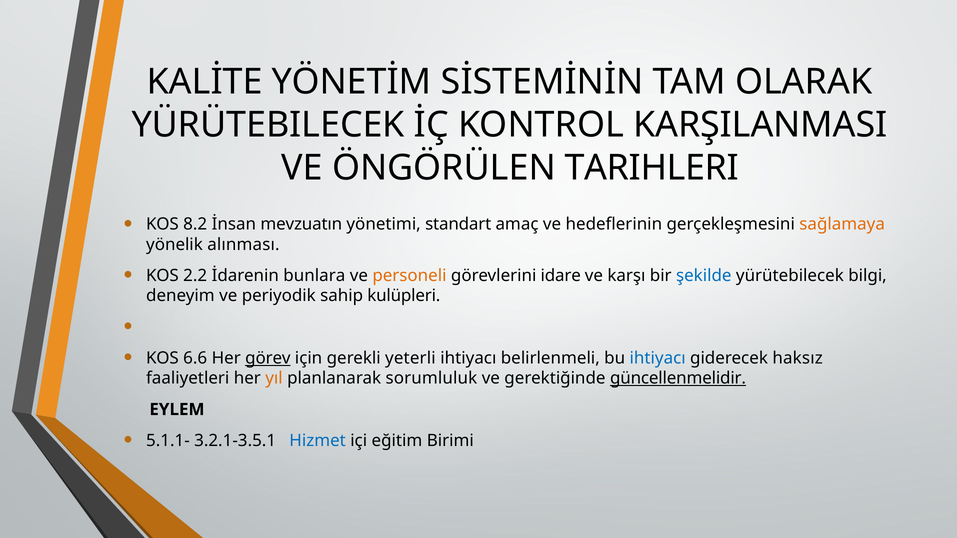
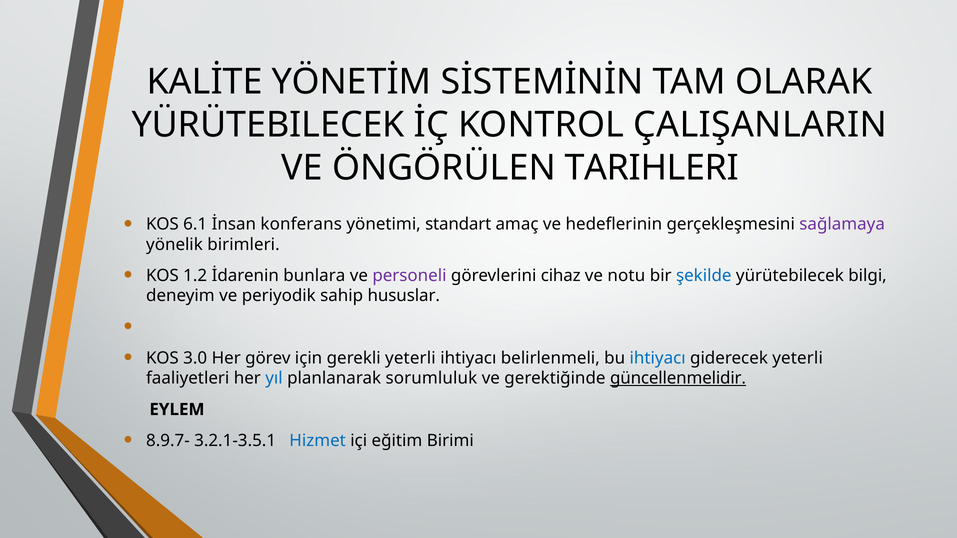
KARŞILANMASI: KARŞILANMASI -> ÇALIŞANLARIN
8.2: 8.2 -> 6.1
mevzuatın: mevzuatın -> konferans
sağlamaya colour: orange -> purple
alınması: alınması -> birimleri
2.2: 2.2 -> 1.2
personeli colour: orange -> purple
idare: idare -> cihaz
karşı: karşı -> notu
kulüpleri: kulüpleri -> hususlar
6.6: 6.6 -> 3.0
görev underline: present -> none
giderecek haksız: haksız -> yeterli
yıl colour: orange -> blue
5.1.1-: 5.1.1- -> 8.9.7-
